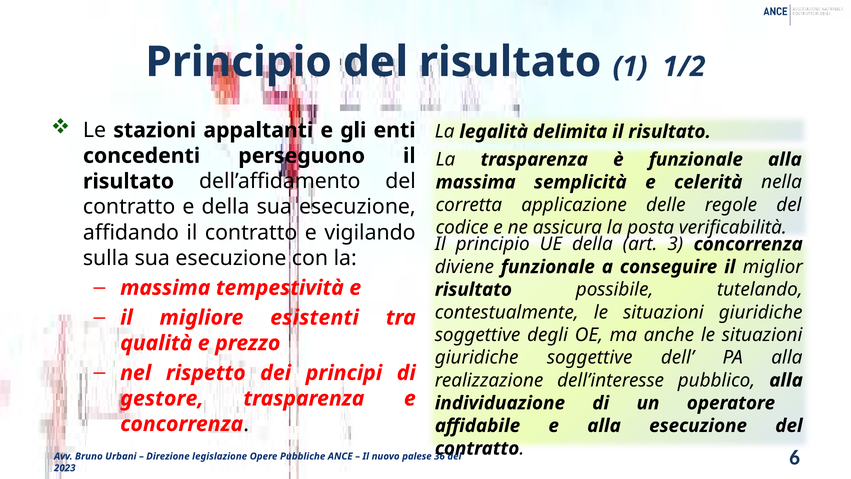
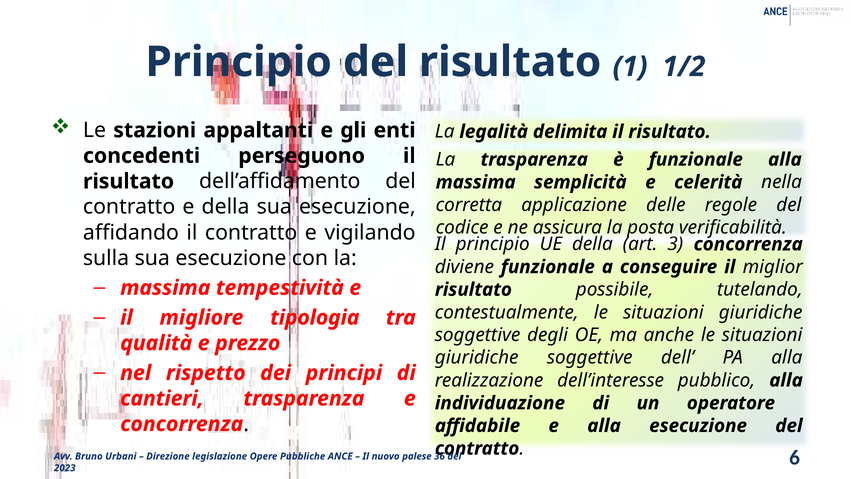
esistenti: esistenti -> tipologia
gestore: gestore -> cantieri
